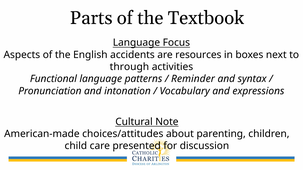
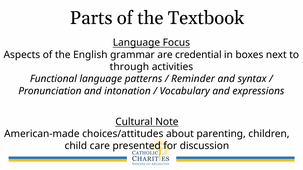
accidents: accidents -> grammar
resources: resources -> credential
